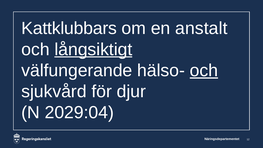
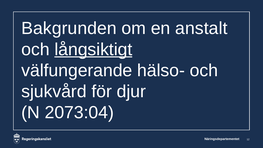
Kattklubbars: Kattklubbars -> Bakgrunden
och at (204, 70) underline: present -> none
2029:04: 2029:04 -> 2073:04
